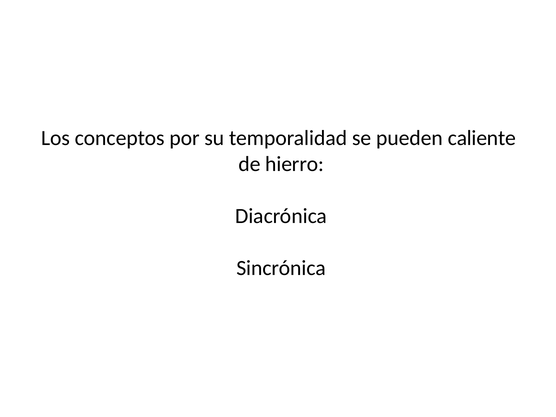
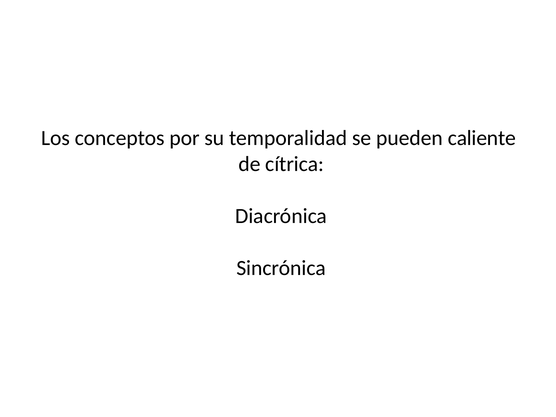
hierro: hierro -> cítrica
